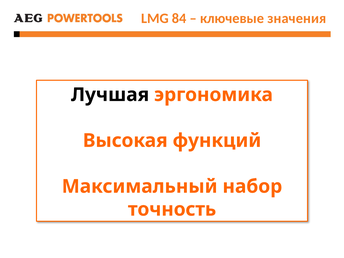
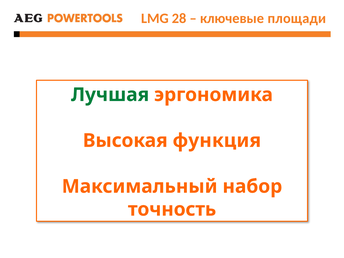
84: 84 -> 28
значения: значения -> площади
Лучшая colour: black -> green
функций: функций -> функция
